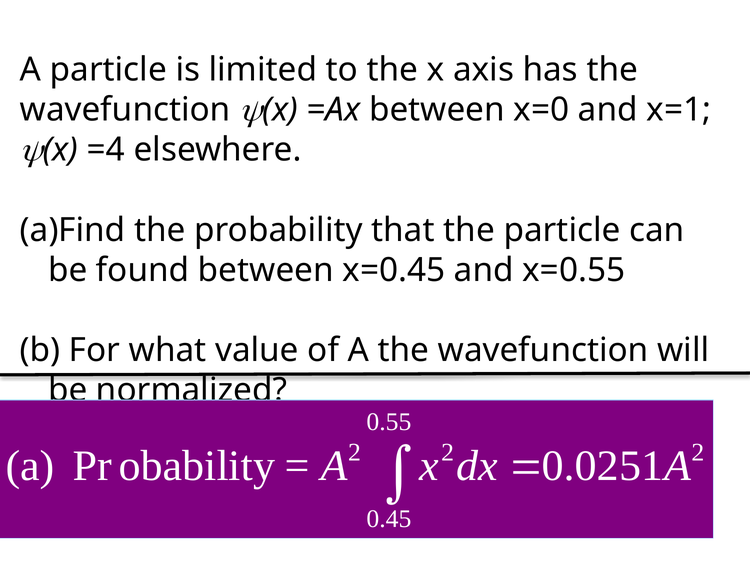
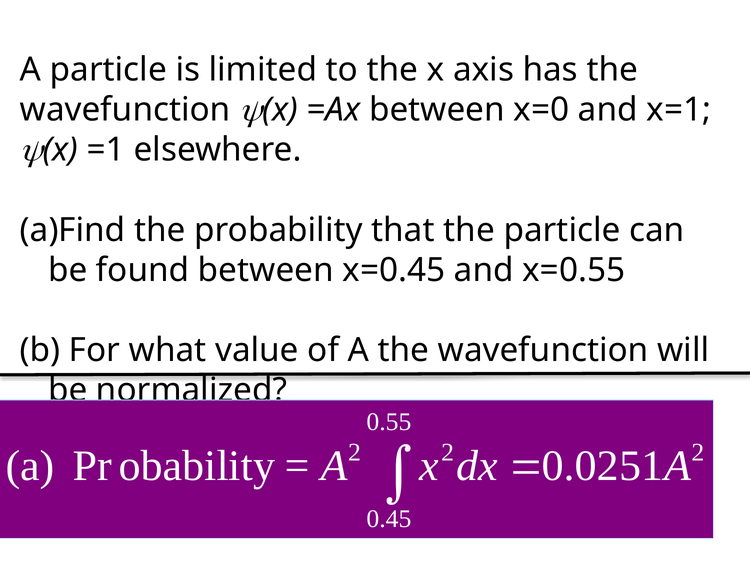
=4: =4 -> =1
